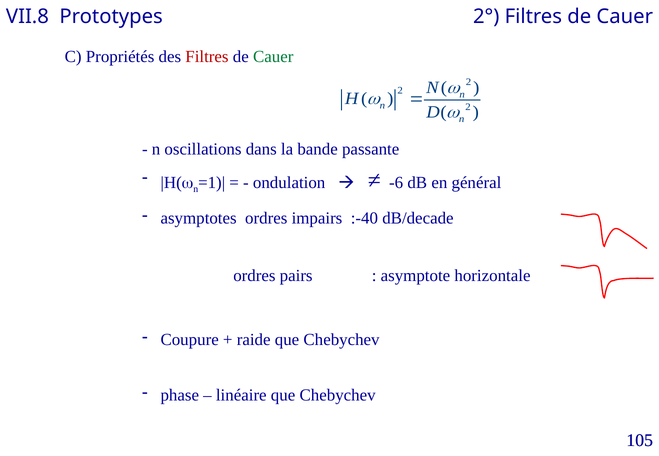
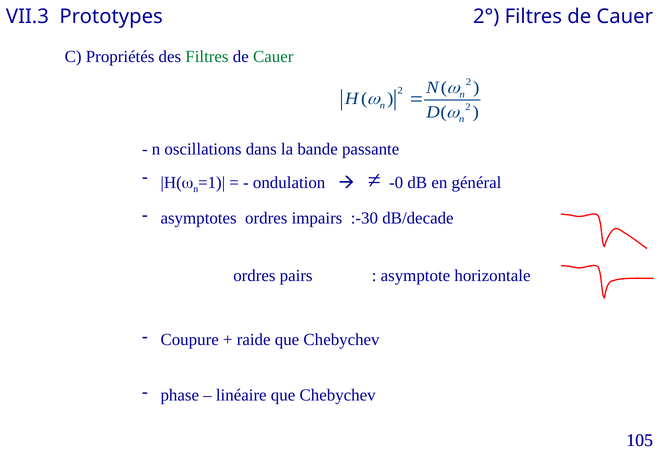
VII.8: VII.8 -> VII.3
Filtres at (207, 57) colour: red -> green
-6: -6 -> -0
:-40: :-40 -> :-30
